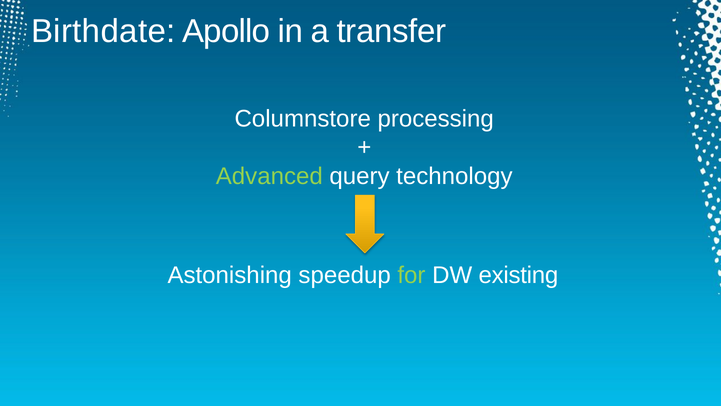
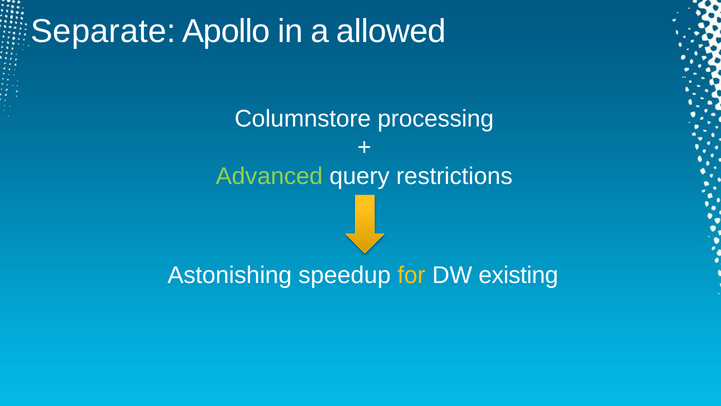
Birthdate: Birthdate -> Separate
transfer: transfer -> allowed
technology: technology -> restrictions
for colour: light green -> yellow
